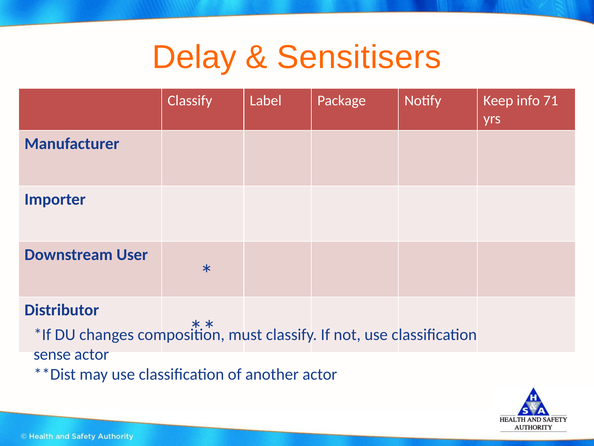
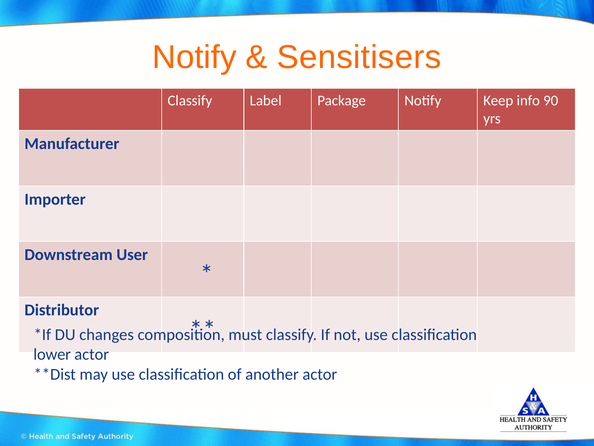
Delay at (194, 57): Delay -> Notify
71: 71 -> 90
sense: sense -> lower
